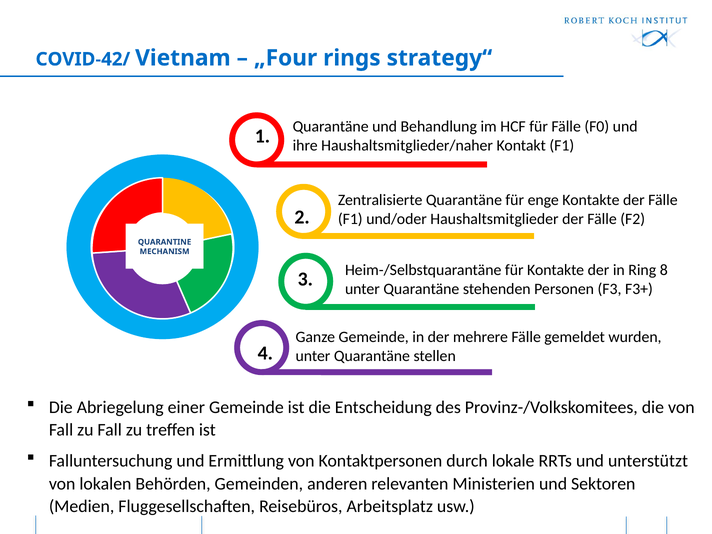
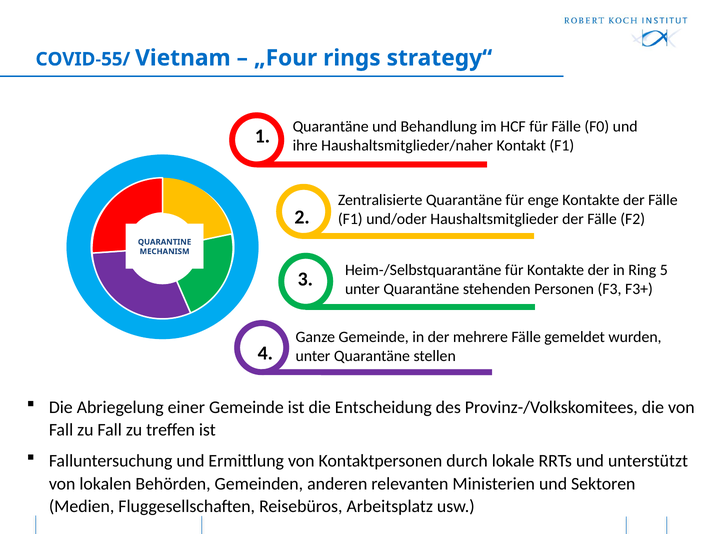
COVID-42/: COVID-42/ -> COVID-55/
8: 8 -> 5
